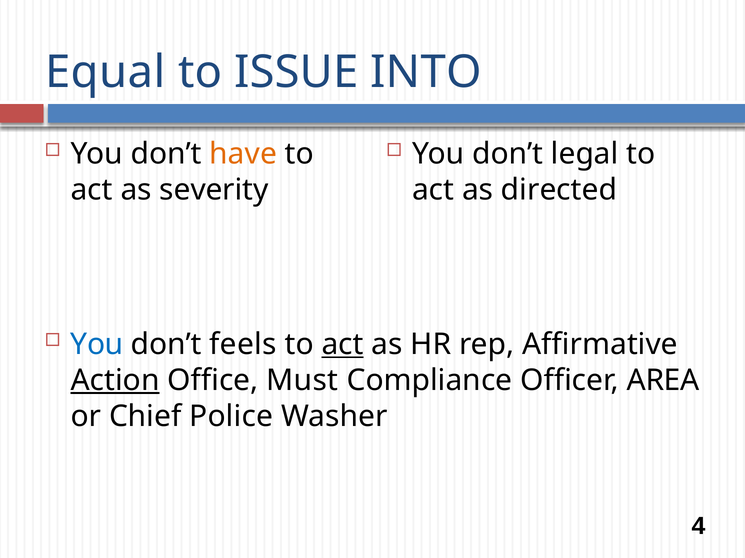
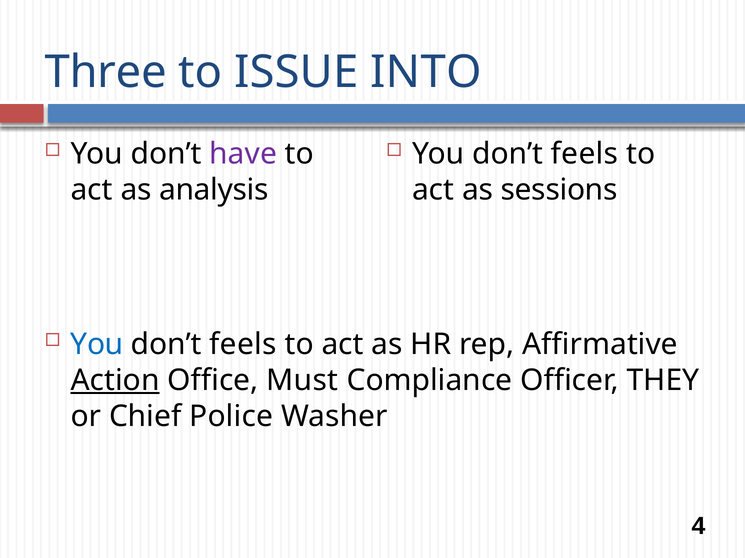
Equal: Equal -> Three
have colour: orange -> purple
legal at (585, 154): legal -> feels
severity: severity -> analysis
directed: directed -> sessions
act at (343, 345) underline: present -> none
AREA: AREA -> THEY
